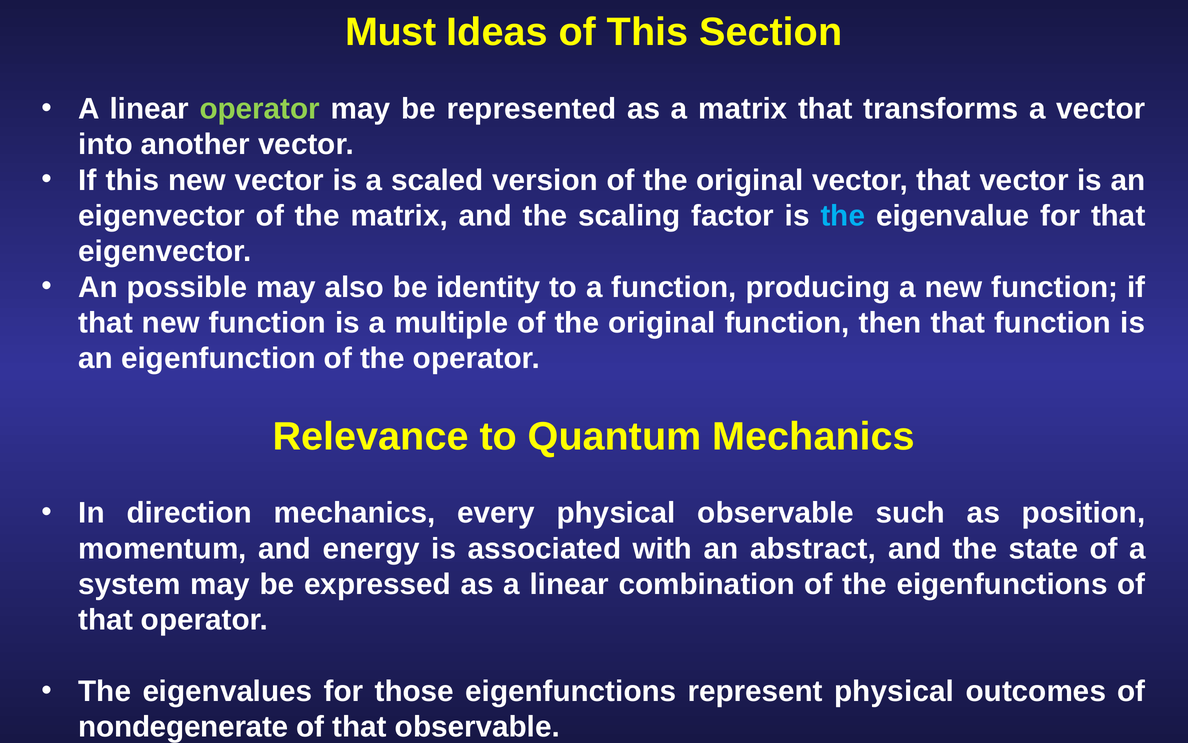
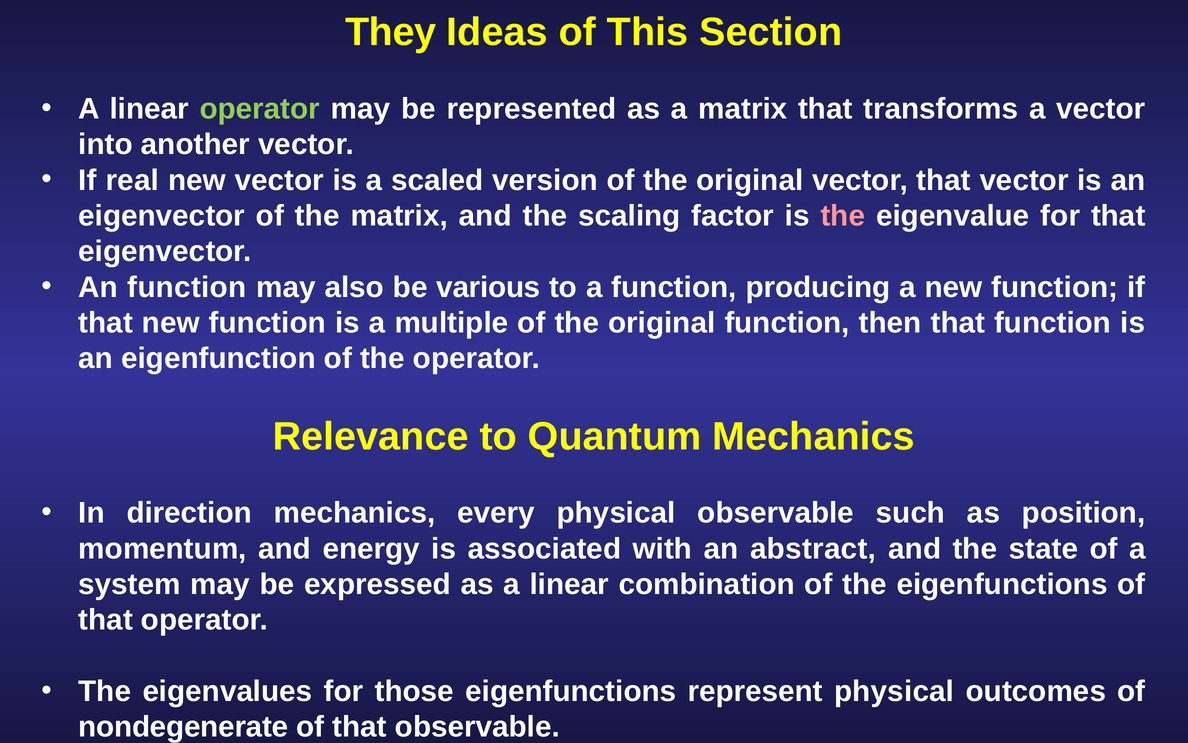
Must: Must -> They
If this: this -> real
the at (843, 216) colour: light blue -> pink
An possible: possible -> function
identity: identity -> various
